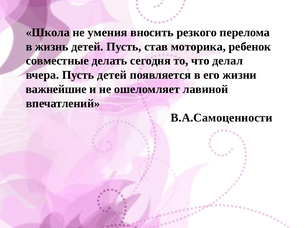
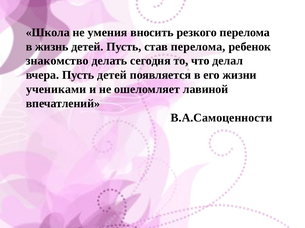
став моторика: моторика -> перелома
совместные: совместные -> знакомство
важнейшие: важнейшие -> учениками
